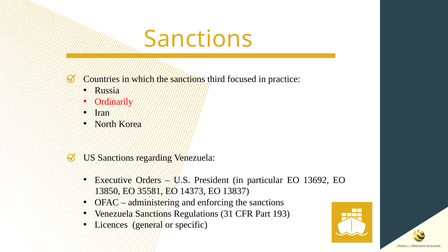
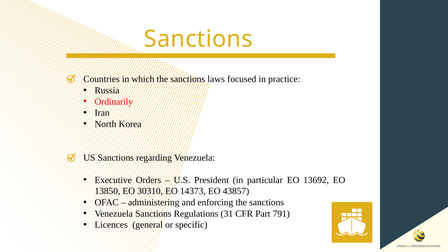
third: third -> laws
35581: 35581 -> 30310
13837: 13837 -> 43857
193: 193 -> 791
